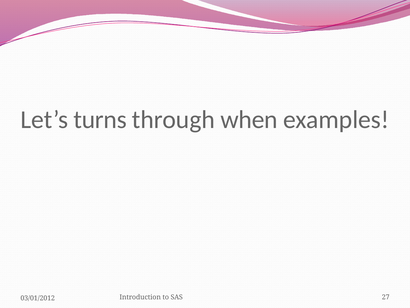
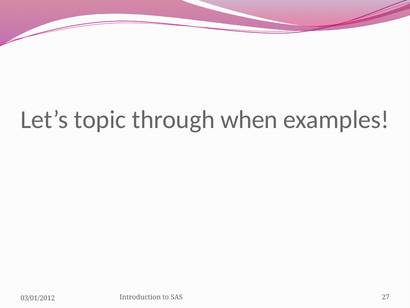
turns: turns -> topic
